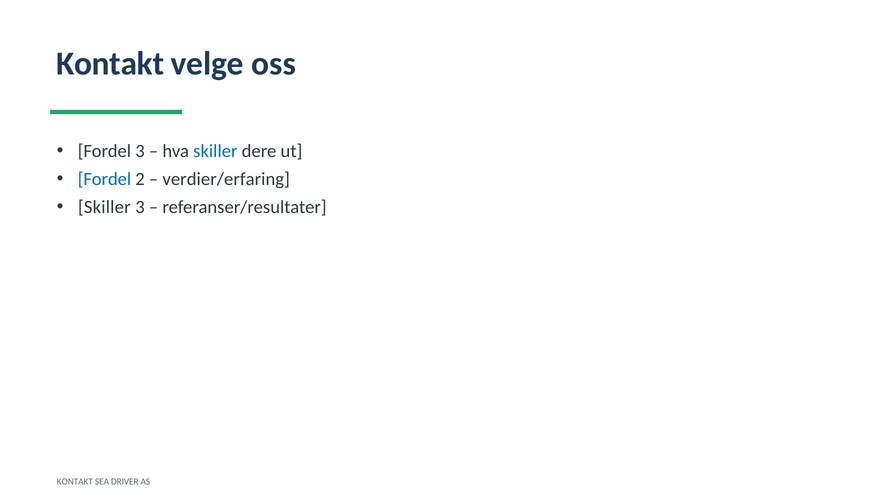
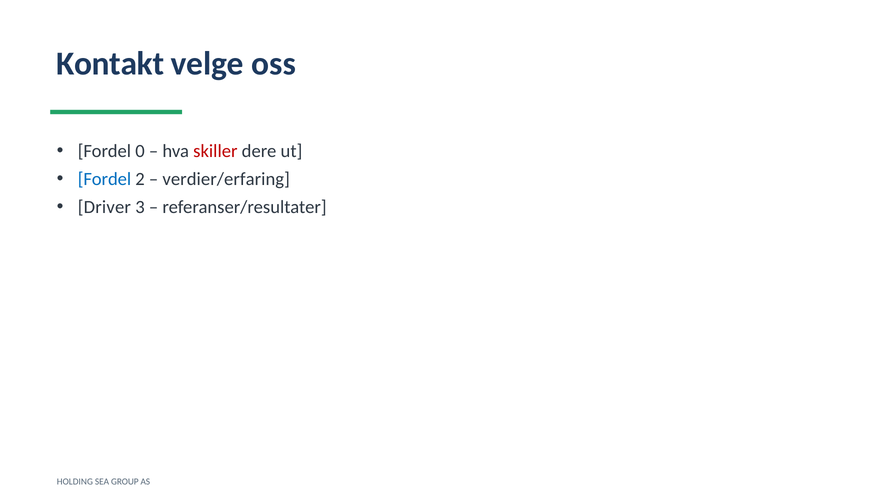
Fordel 3: 3 -> 0
skiller at (215, 151) colour: blue -> red
Skiller at (104, 207): Skiller -> Driver
KONTAKT at (75, 482): KONTAKT -> HOLDING
DRIVER: DRIVER -> GROUP
